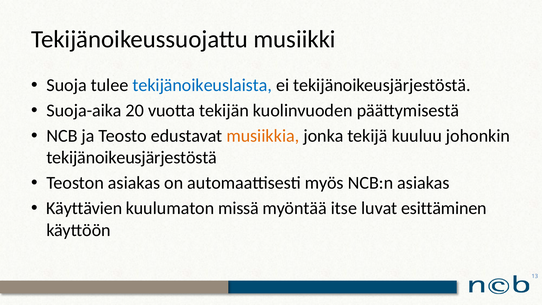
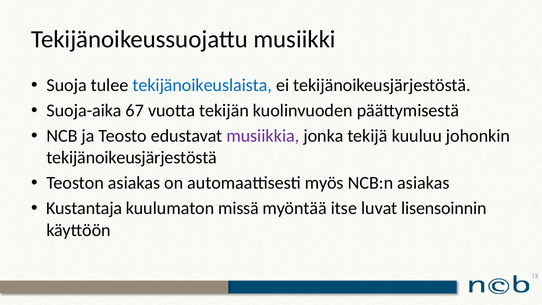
20: 20 -> 67
musiikkia colour: orange -> purple
Käyttävien: Käyttävien -> Kustantaja
esittäminen: esittäminen -> lisensoinnin
